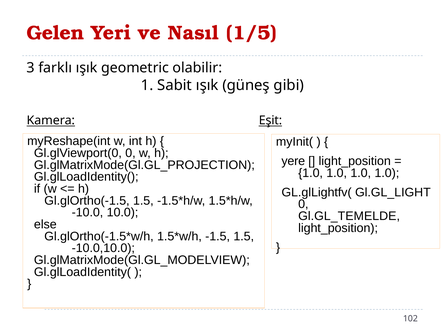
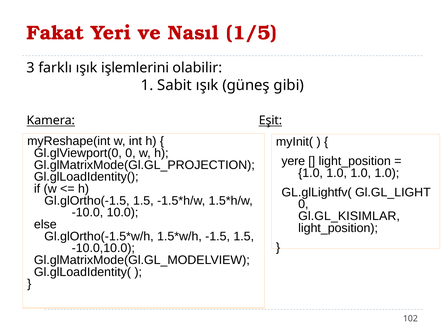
Gelen: Gelen -> Fakat
geometric: geometric -> işlemlerini
Gl.GL_TEMELDE: Gl.GL_TEMELDE -> Gl.GL_KISIMLAR
